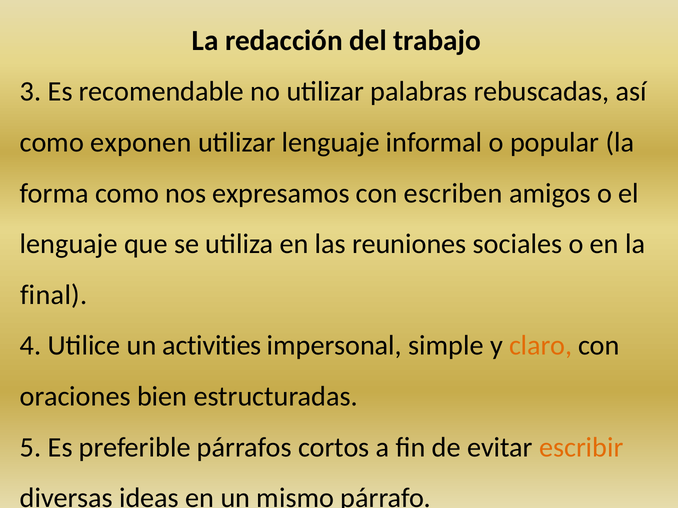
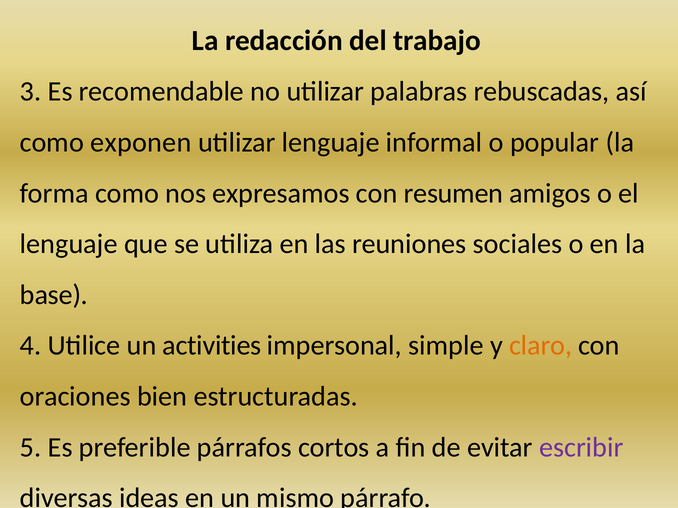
escriben: escriben -> resumen
final: final -> base
escribir colour: orange -> purple
